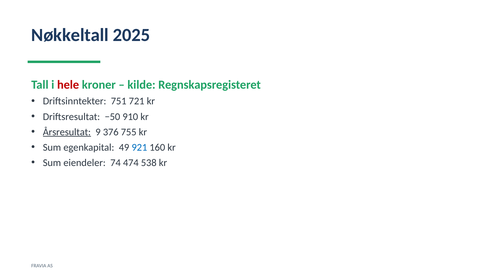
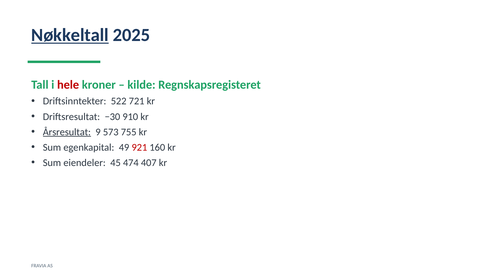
Nøkkeltall underline: none -> present
751: 751 -> 522
−50: −50 -> −30
376: 376 -> 573
921 colour: blue -> red
74: 74 -> 45
538: 538 -> 407
